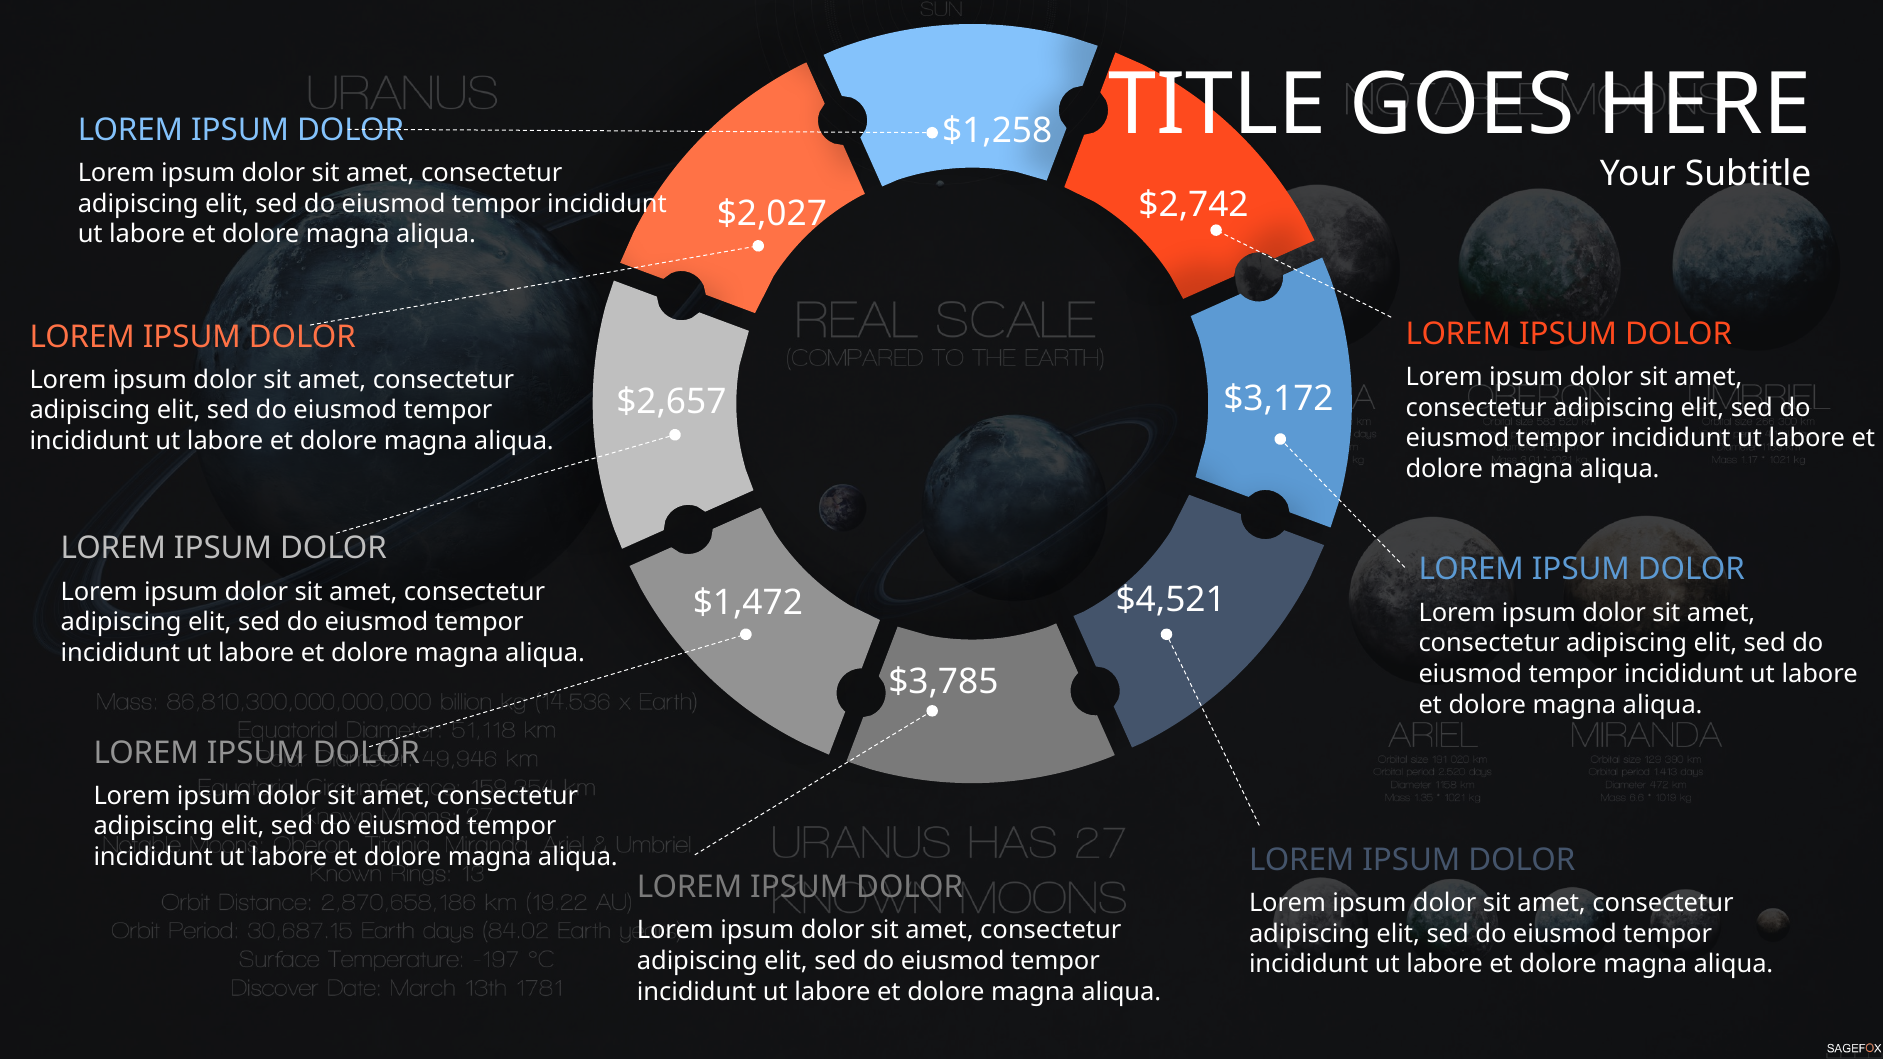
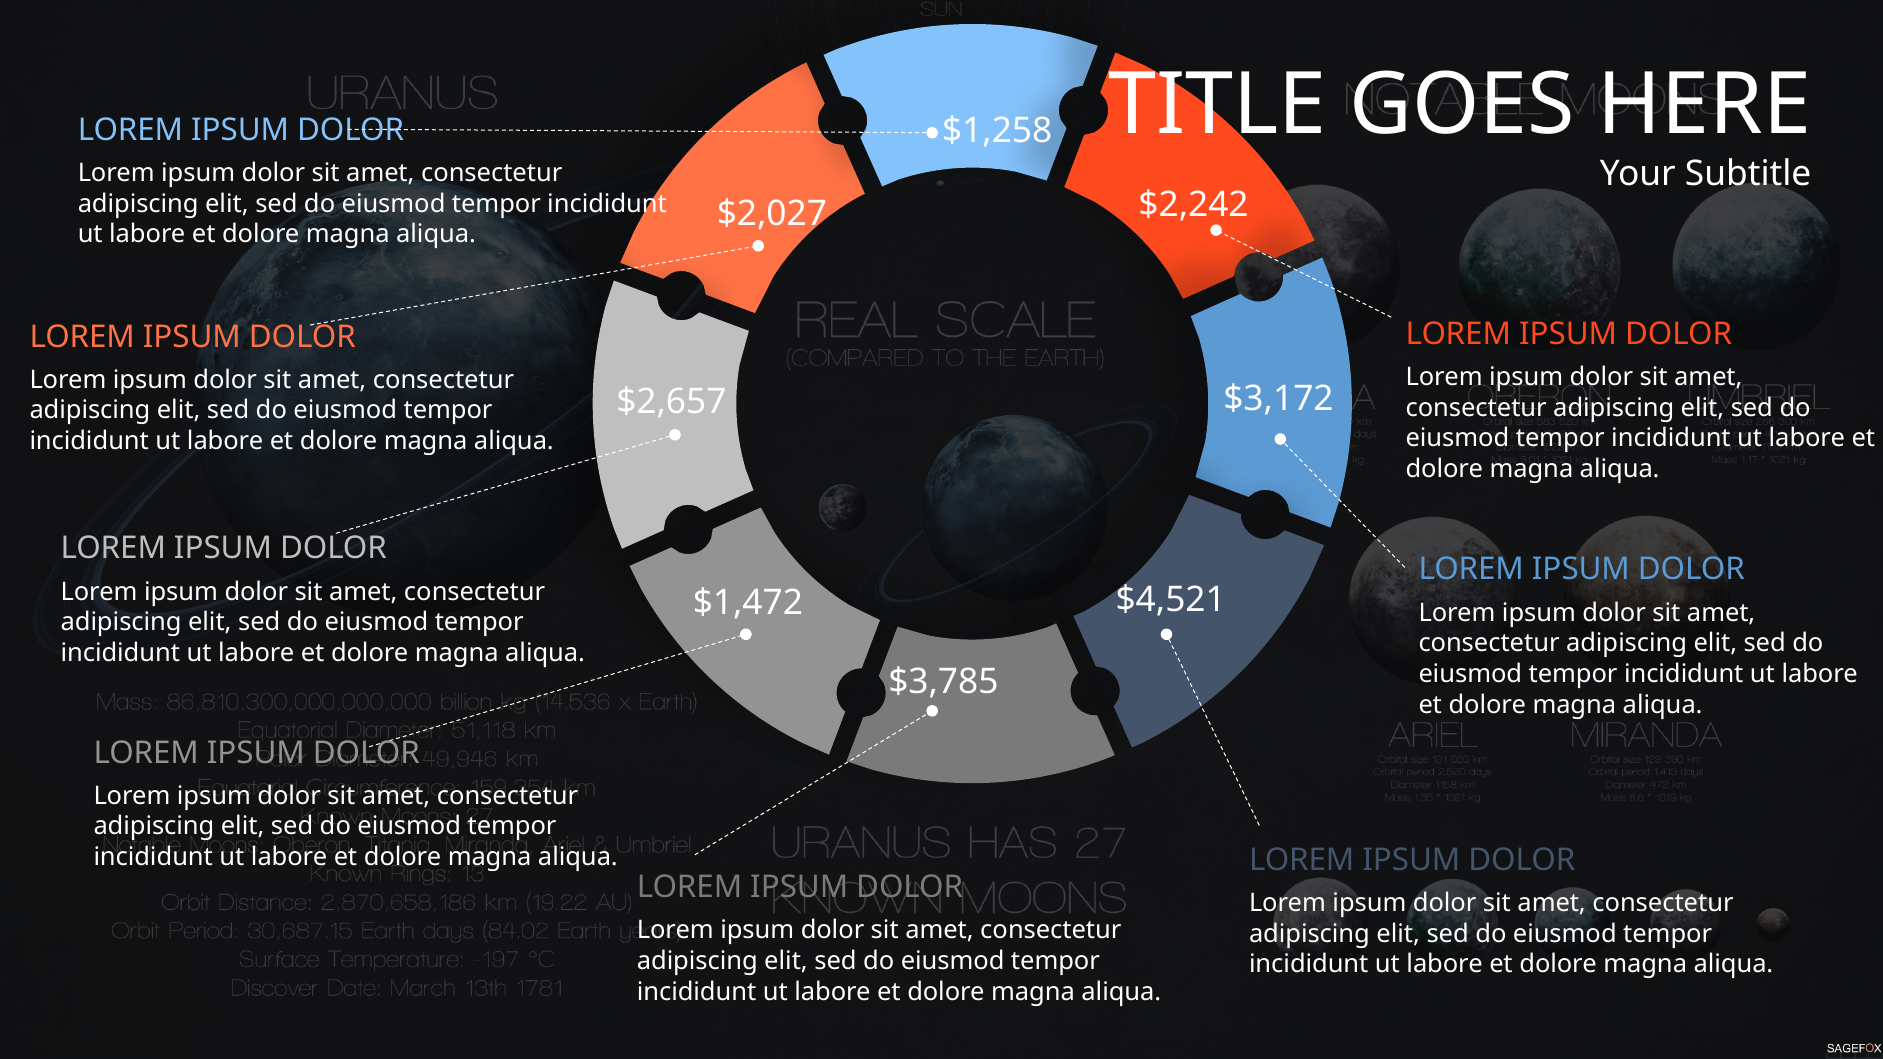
$2,742: $2,742 -> $2,242
